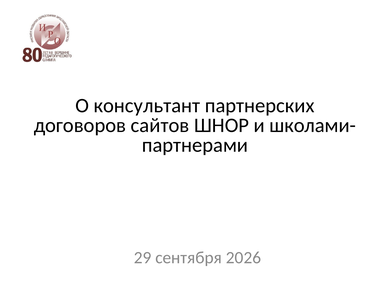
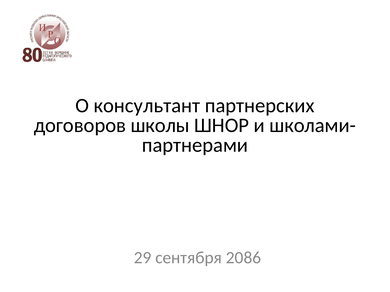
сайтов: сайтов -> школы
2026: 2026 -> 2086
